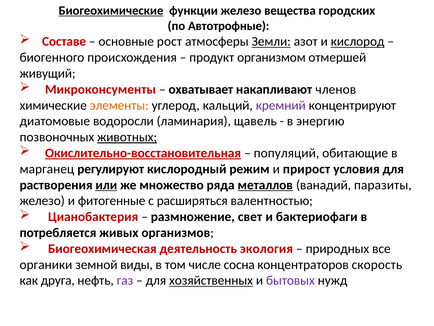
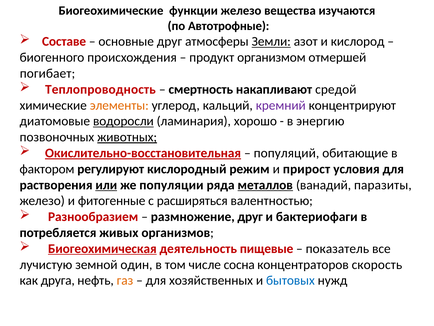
Биогеохимические underline: present -> none
городских: городских -> изучаются
основные рост: рост -> друг
кислород underline: present -> none
живущий: живущий -> погибает
Микроконсументы: Микроконсументы -> Теплопроводность
охватывает: охватывает -> смертность
членов: членов -> средой
водоросли underline: none -> present
щавель: щавель -> хорошо
марганец: марганец -> фактором
множество: множество -> популяции
Цианобактерия: Цианобактерия -> Разнообразием
размножение свет: свет -> друг
Биогеохимическая underline: none -> present
экология: экология -> пищевые
природных: природных -> показатель
органики: органики -> лучистую
виды: виды -> один
газ colour: purple -> orange
хозяйственных underline: present -> none
бытовых colour: purple -> blue
